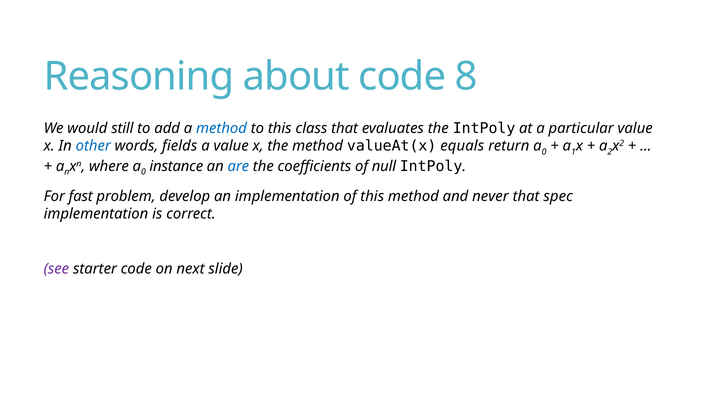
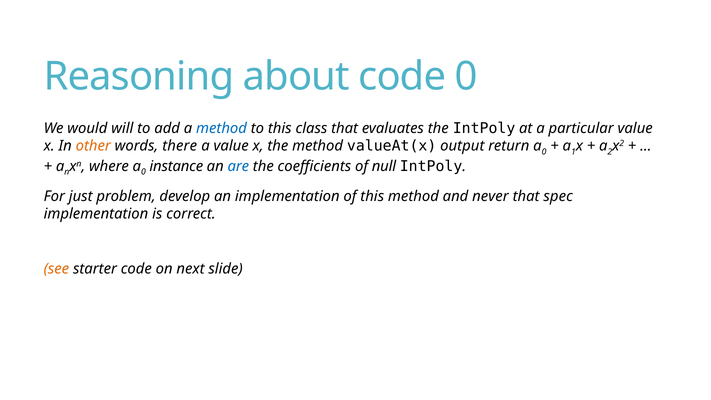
code 8: 8 -> 0
still: still -> will
other colour: blue -> orange
fields: fields -> there
equals: equals -> output
fast: fast -> just
see colour: purple -> orange
